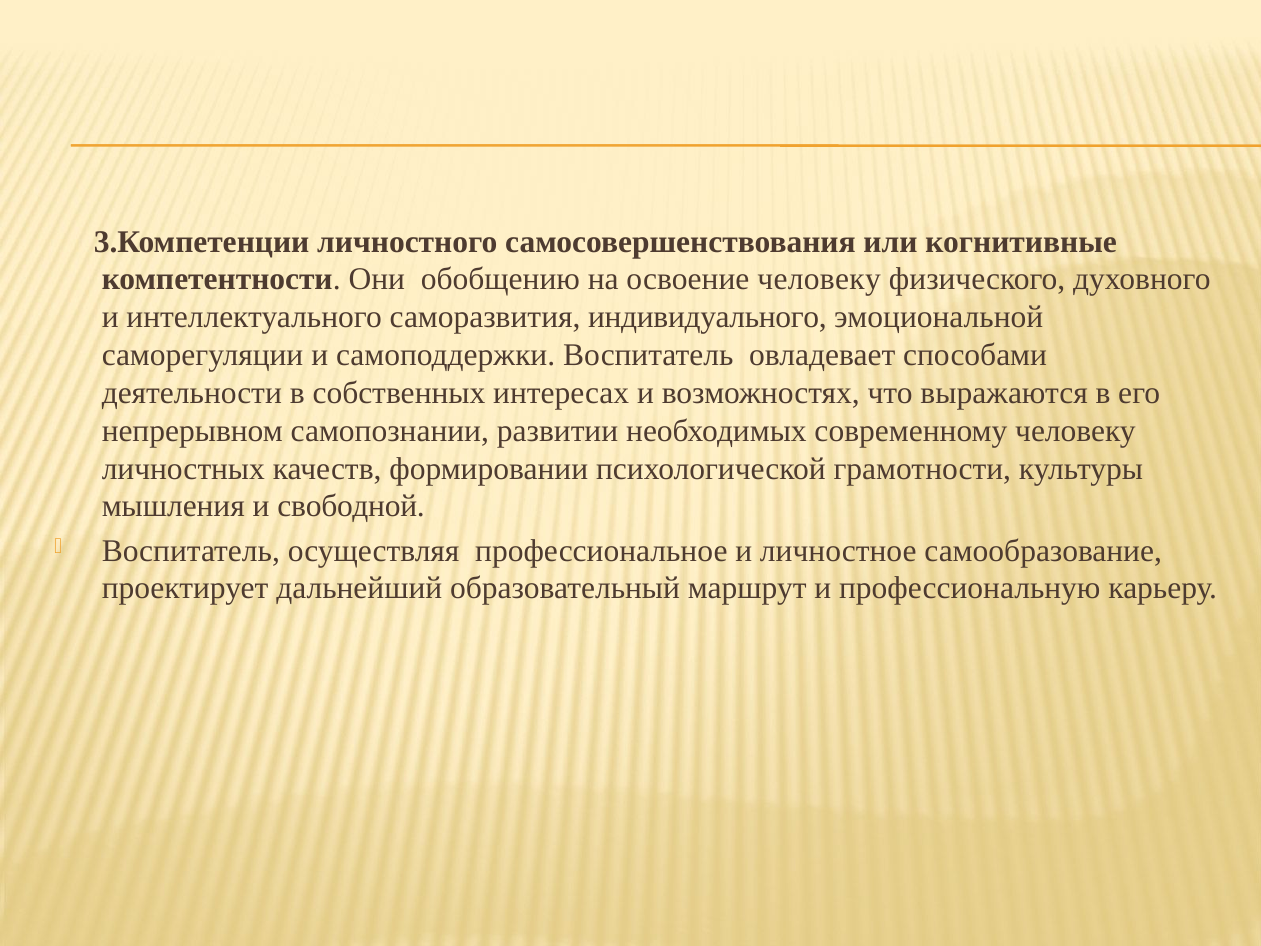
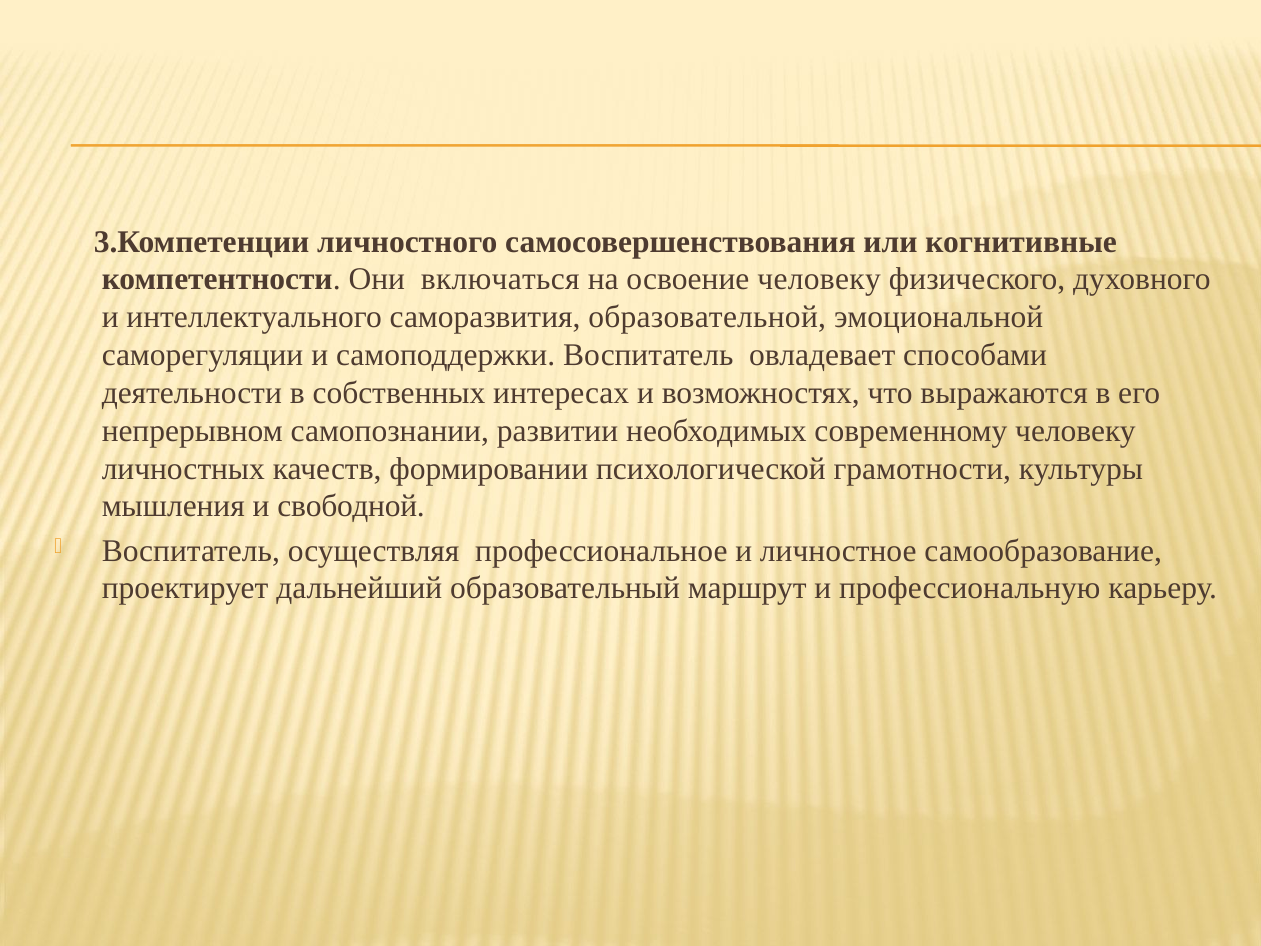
обобщению: обобщению -> включаться
индивидуального: индивидуального -> образовательной
